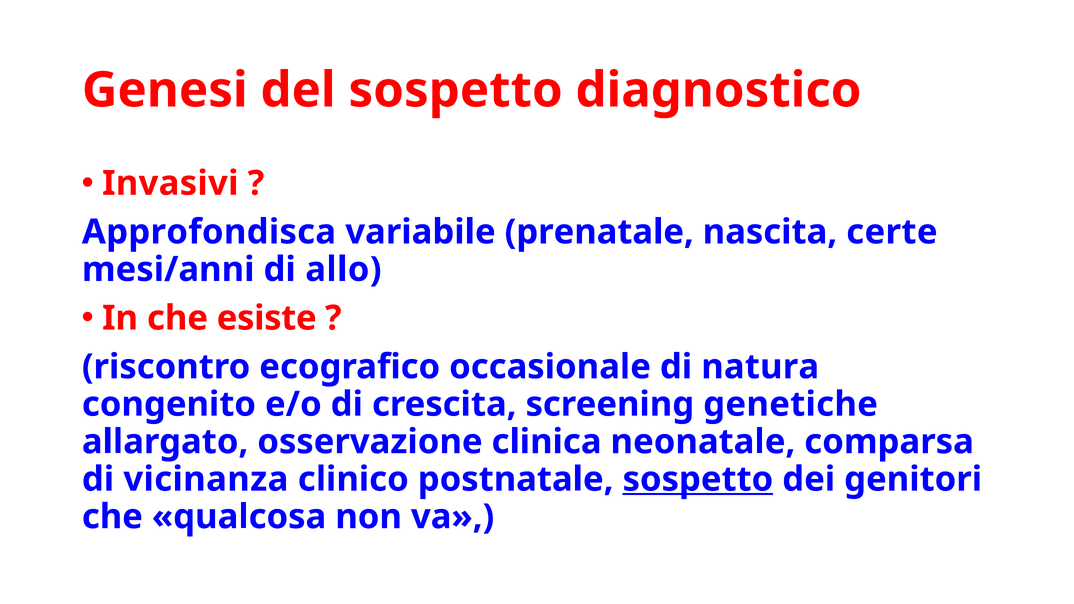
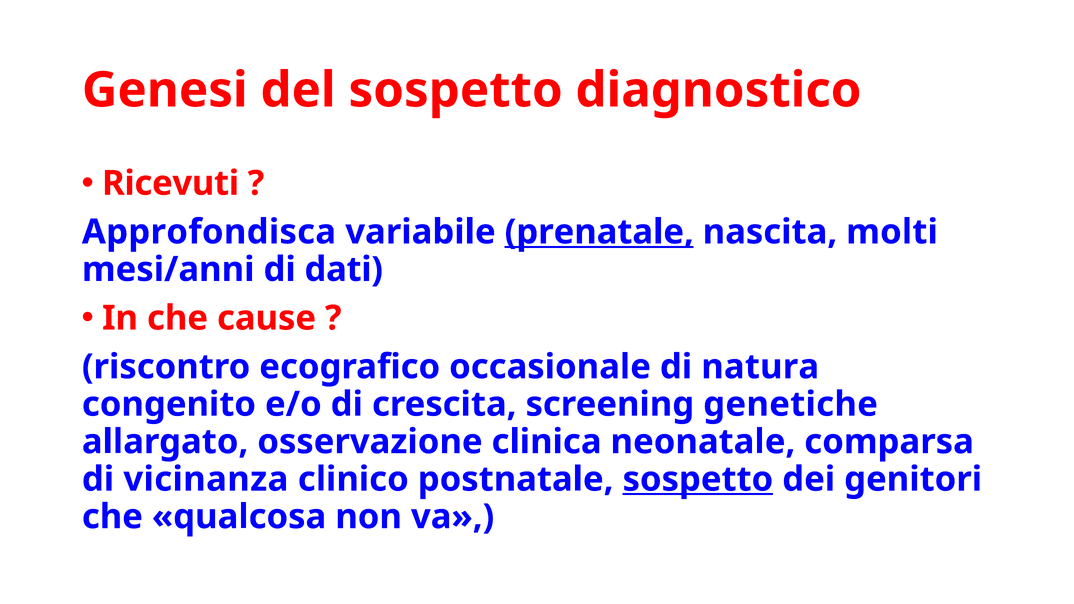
Invasivi: Invasivi -> Ricevuti
prenatale underline: none -> present
certe: certe -> molti
allo: allo -> dati
esiste: esiste -> cause
